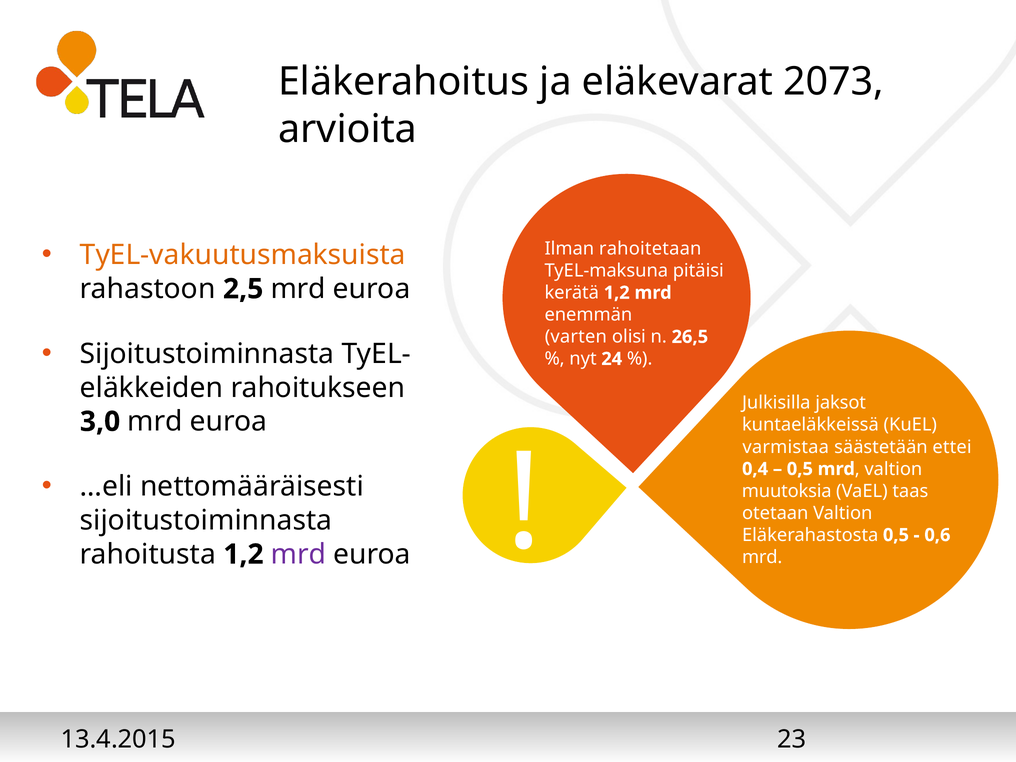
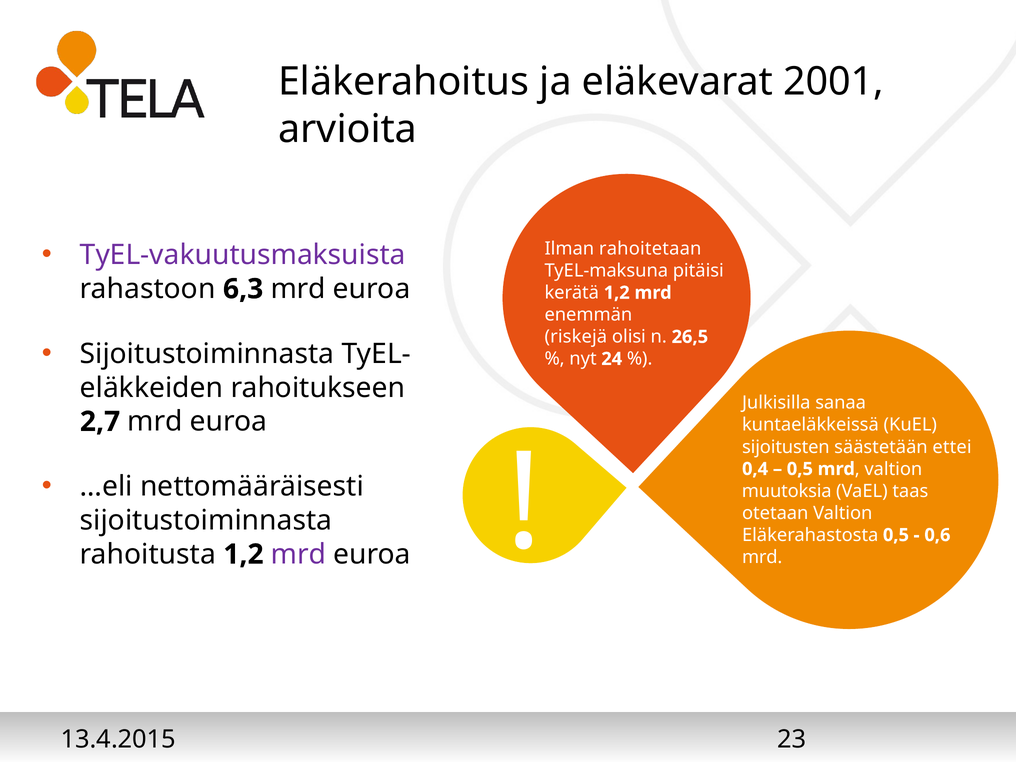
2073: 2073 -> 2001
TyEL-vakuutusmaksuista colour: orange -> purple
2,5: 2,5 -> 6,3
varten: varten -> riskejä
jaksot: jaksot -> sanaa
3,0: 3,0 -> 2,7
varmistaa: varmistaa -> sijoitusten
